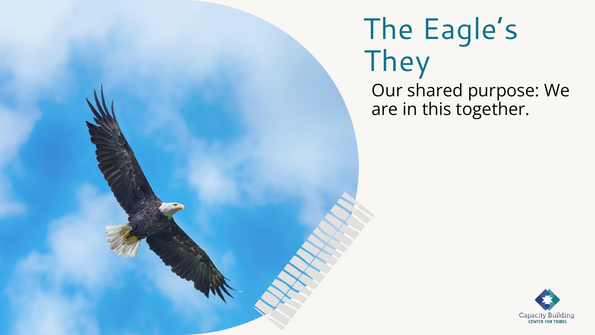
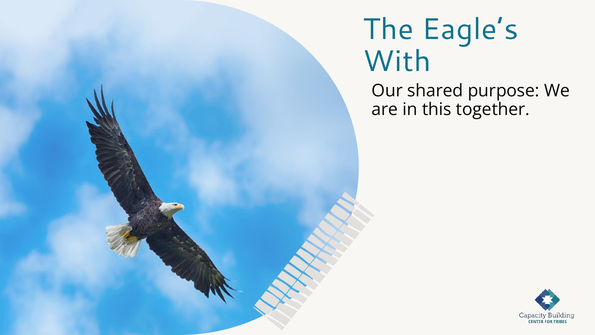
They: They -> With
